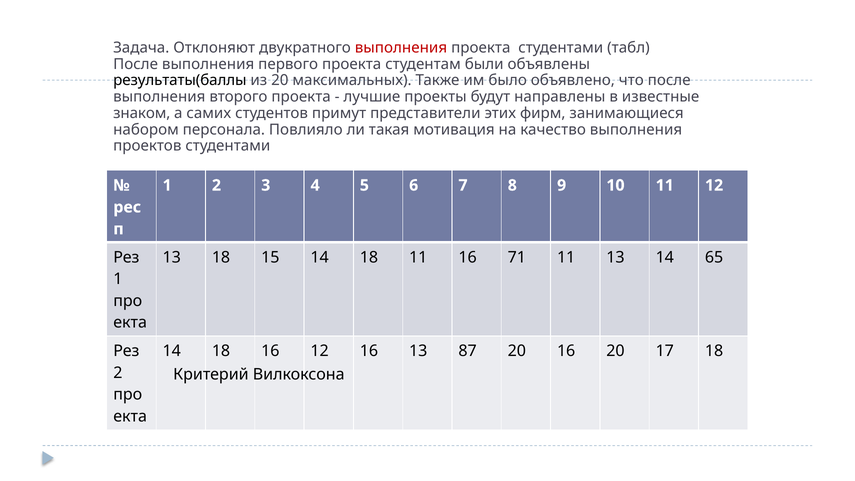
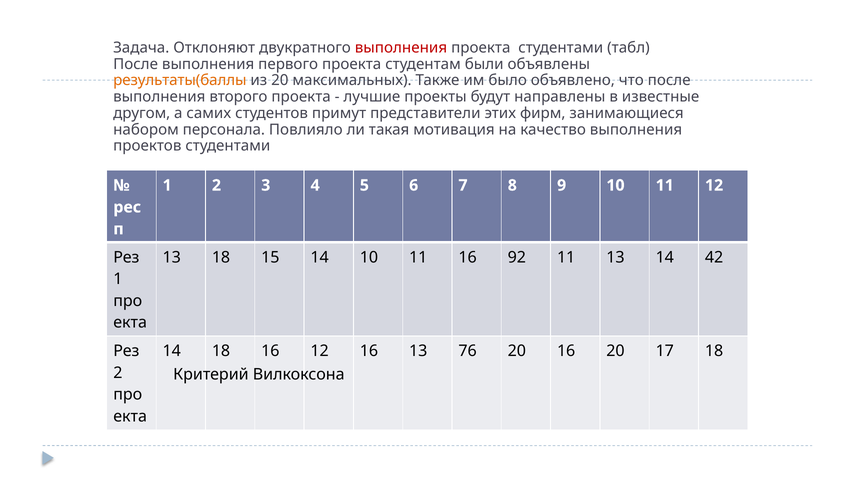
результаты(баллы colour: black -> orange
знаком: знаком -> другом
15 14 18: 18 -> 10
71: 71 -> 92
65: 65 -> 42
87: 87 -> 76
